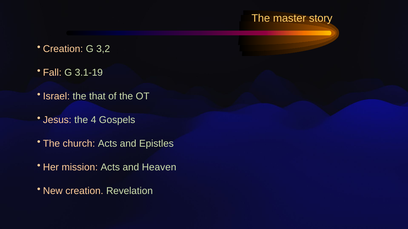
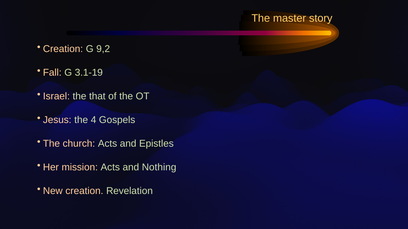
3,2: 3,2 -> 9,2
Heaven: Heaven -> Nothing
